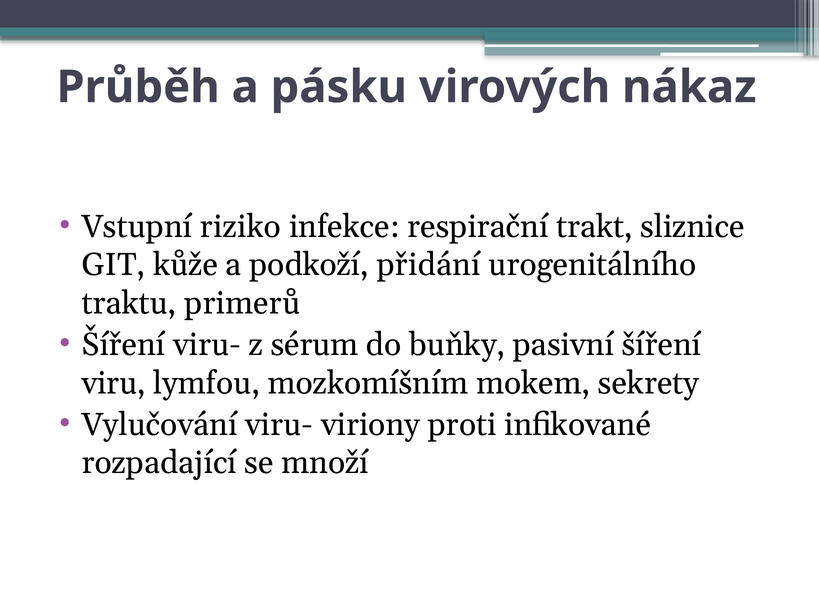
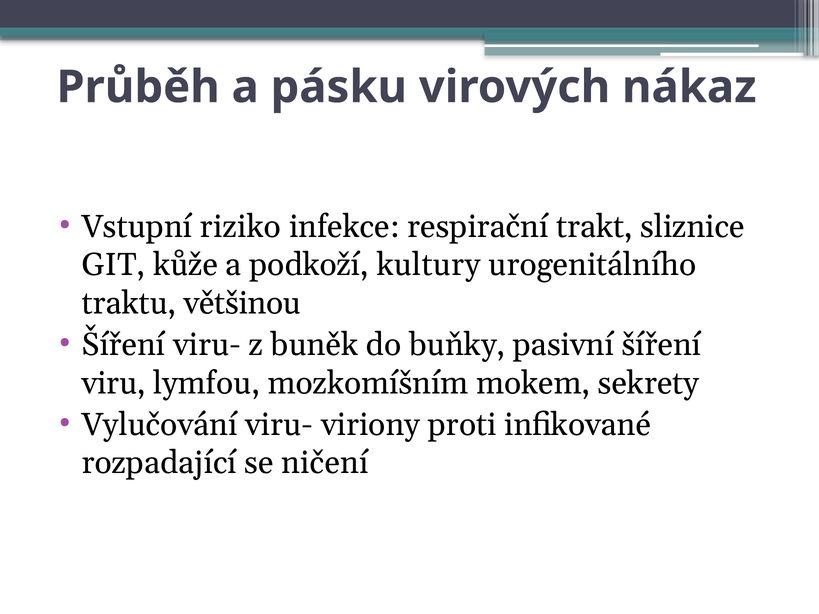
přidání: přidání -> kultury
primerů: primerů -> většinou
sérum: sérum -> buněk
množí: množí -> ničení
